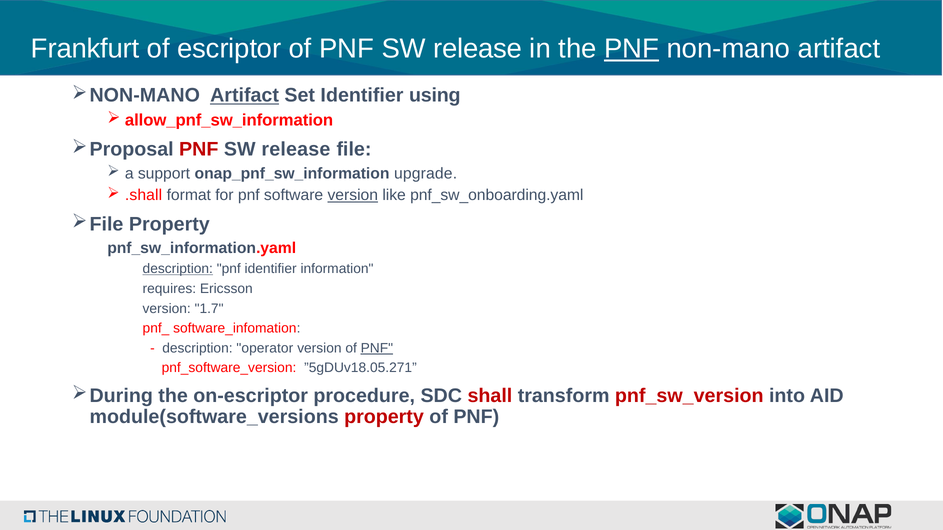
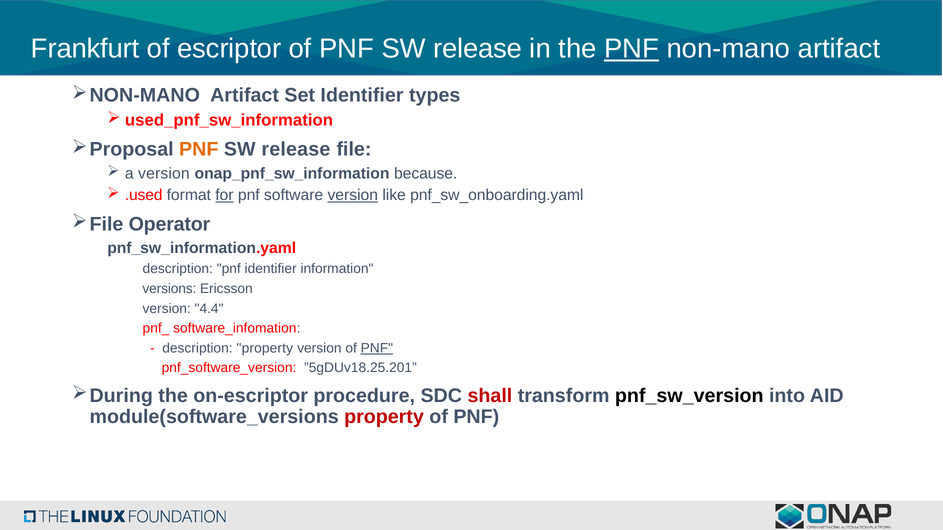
Artifact at (245, 96) underline: present -> none
using: using -> types
allow_pnf_sw_information: allow_pnf_sw_information -> used_pnf_sw_information
PNF at (199, 150) colour: red -> orange
a support: support -> version
upgrade: upgrade -> because
.shall: .shall -> .used
for underline: none -> present
Property at (169, 224): Property -> Operator
description at (178, 269) underline: present -> none
requires: requires -> versions
1.7: 1.7 -> 4.4
description operator: operator -> property
”5gDUv18.05.271: ”5gDUv18.05.271 -> ”5gDUv18.25.201
pnf_sw_version colour: red -> black
